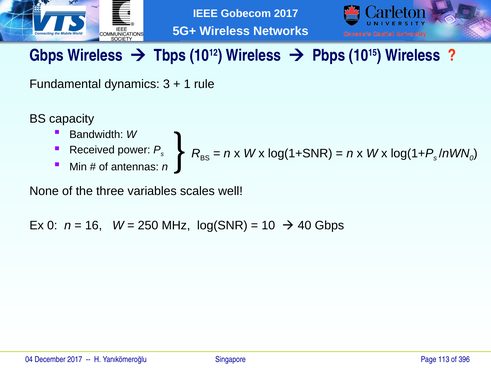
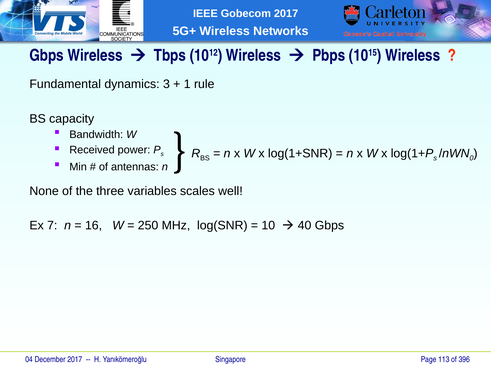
Ex 0: 0 -> 7
